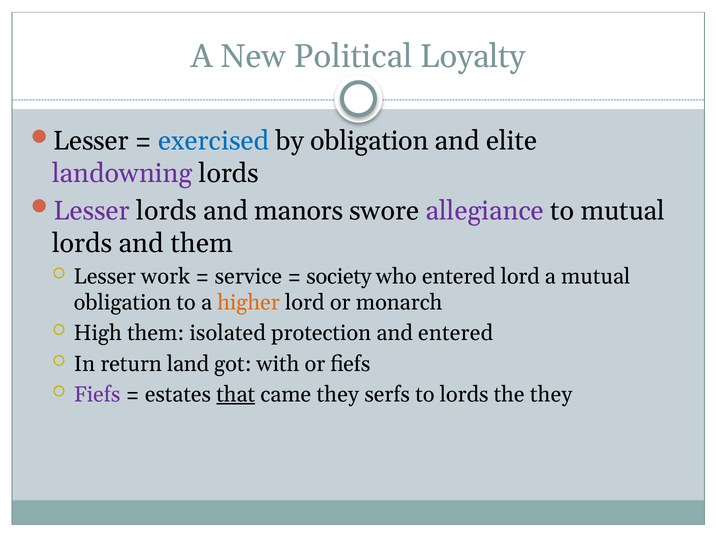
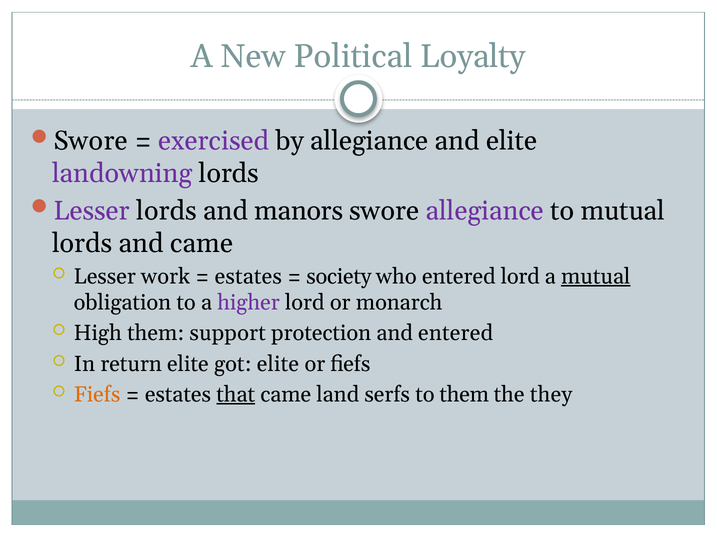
Lesser at (91, 141): Lesser -> Swore
exercised colour: blue -> purple
by obligation: obligation -> allegiance
and them: them -> came
service at (248, 277): service -> estates
mutual at (596, 277) underline: none -> present
higher colour: orange -> purple
isolated: isolated -> support
return land: land -> elite
got with: with -> elite
Fiefs at (97, 395) colour: purple -> orange
came they: they -> land
to lords: lords -> them
